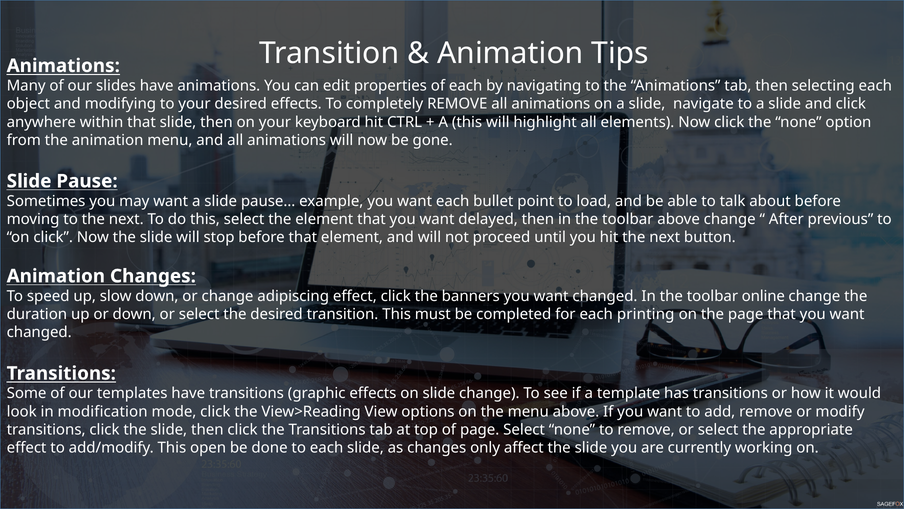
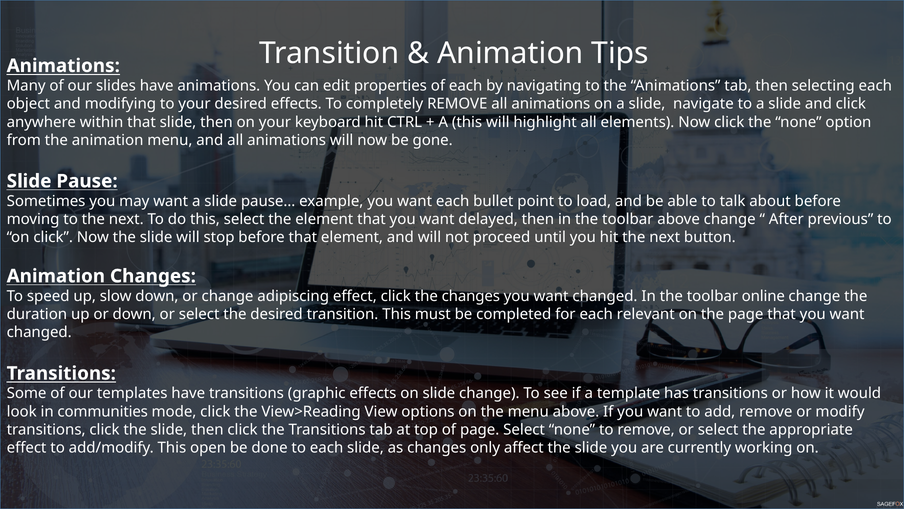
the banners: banners -> changes
printing: printing -> relevant
modification: modification -> communities
